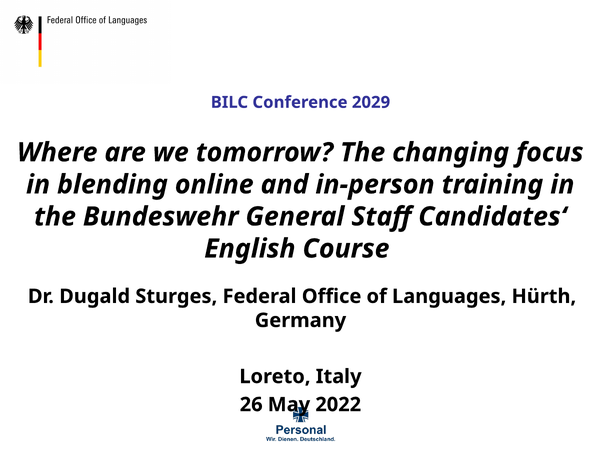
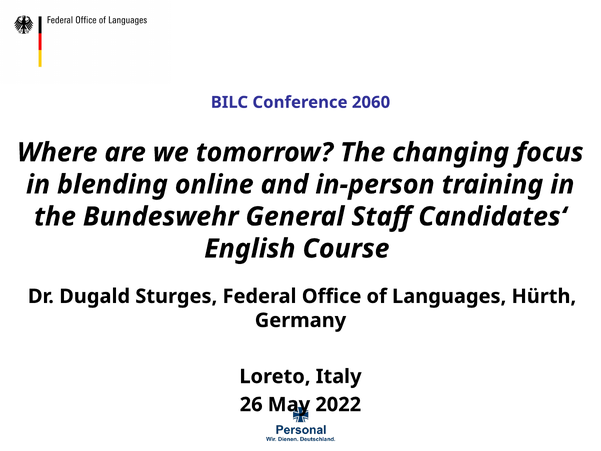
2029: 2029 -> 2060
